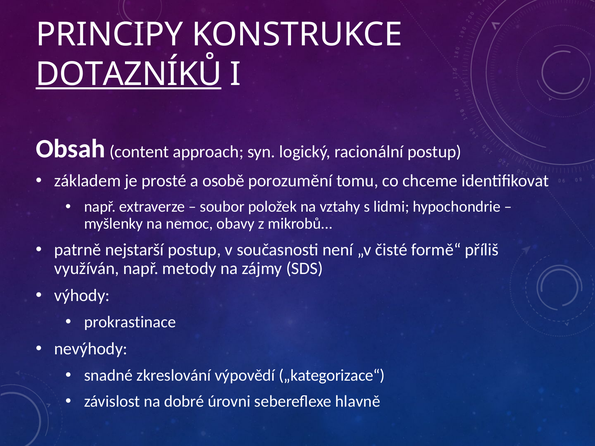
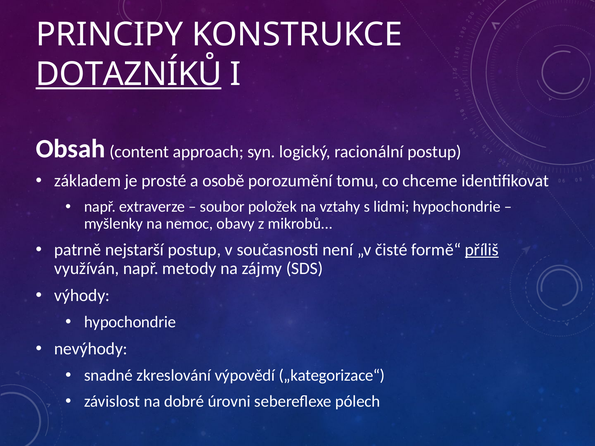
příliš underline: none -> present
prokrastinace at (130, 322): prokrastinace -> hypochondrie
hlavně: hlavně -> pólech
